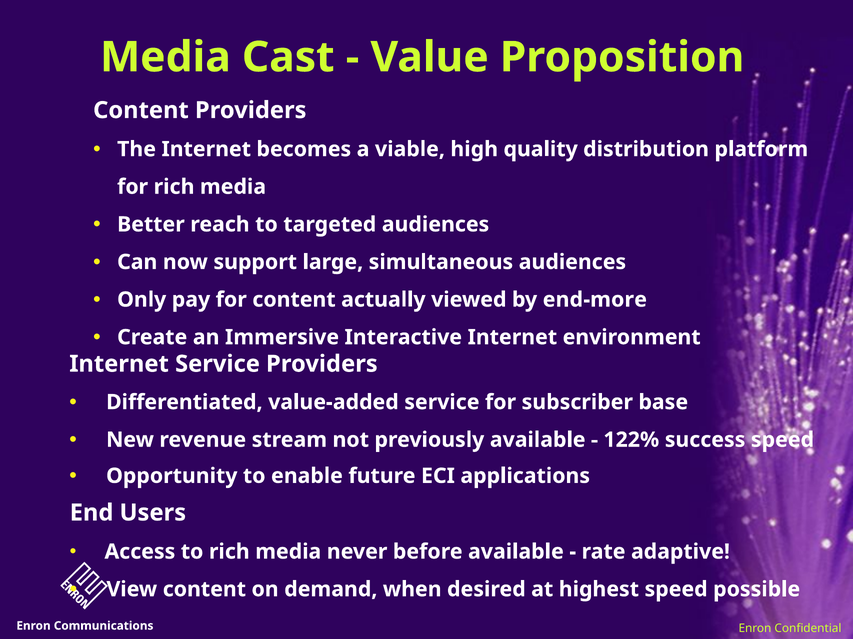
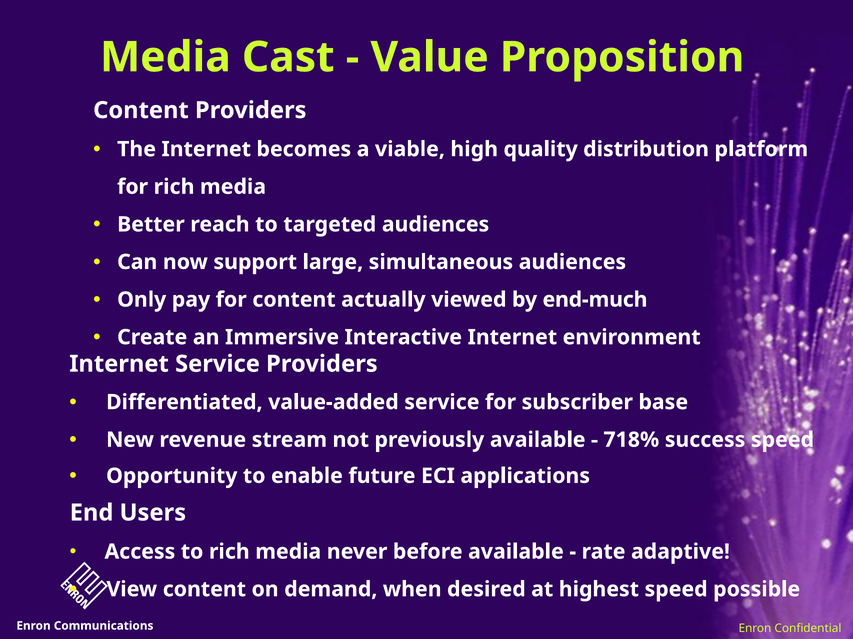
end-more: end-more -> end-much
122%: 122% -> 718%
